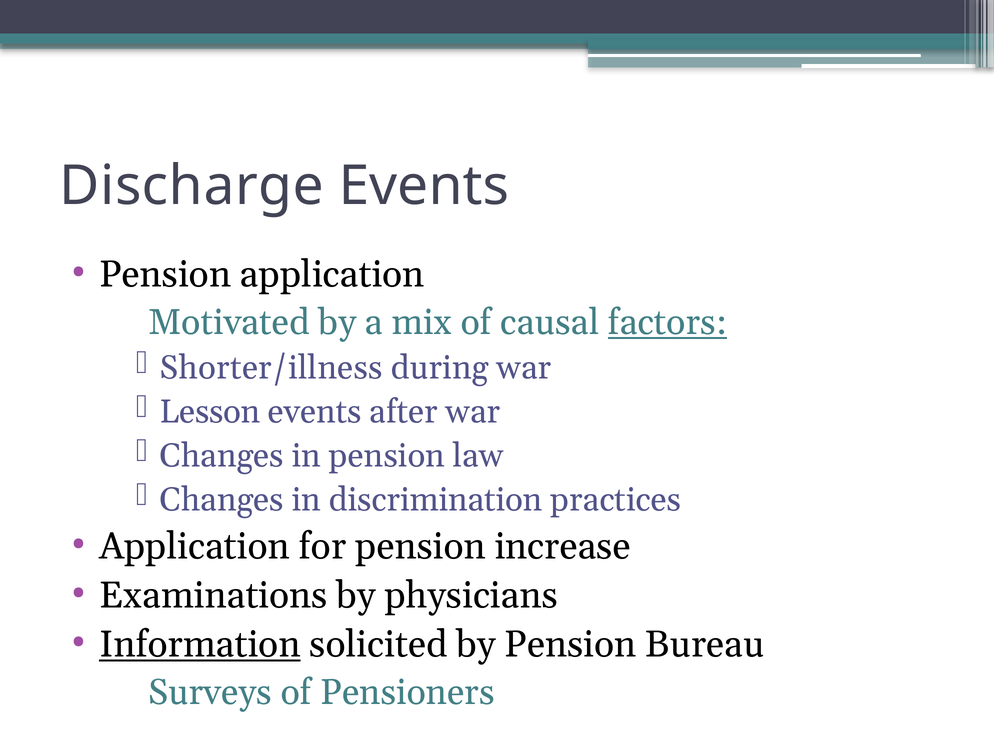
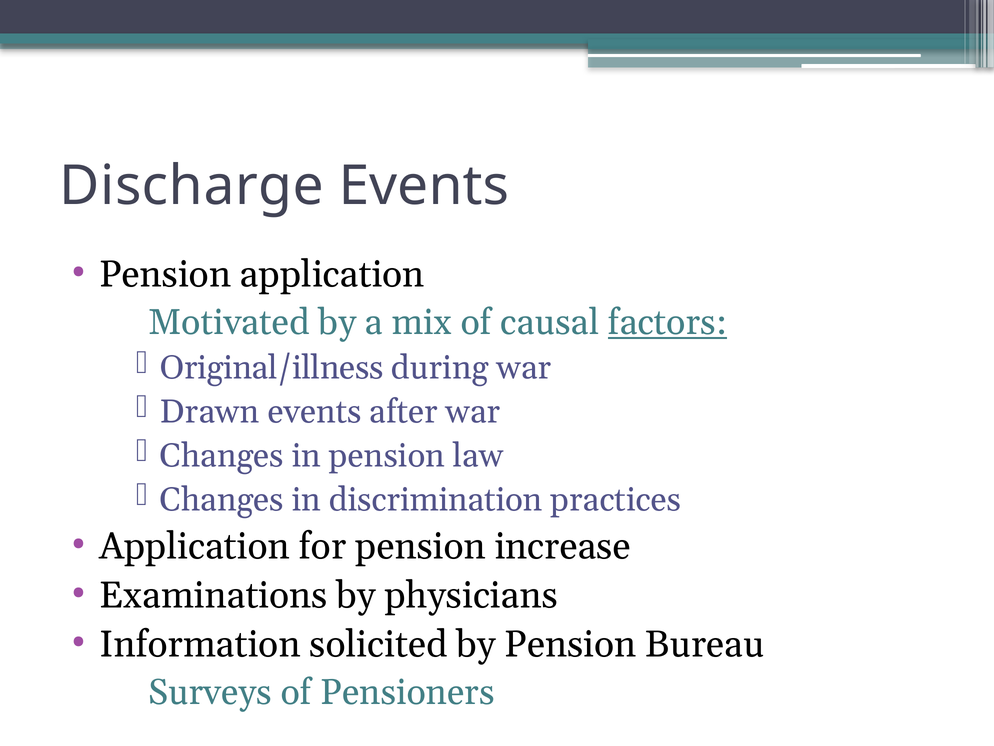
Shorter/illness: Shorter/illness -> Original/illness
Lesson: Lesson -> Drawn
Information underline: present -> none
